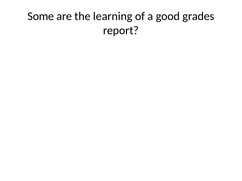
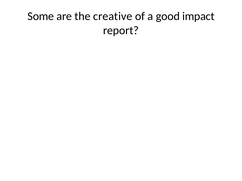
learning: learning -> creative
grades: grades -> impact
